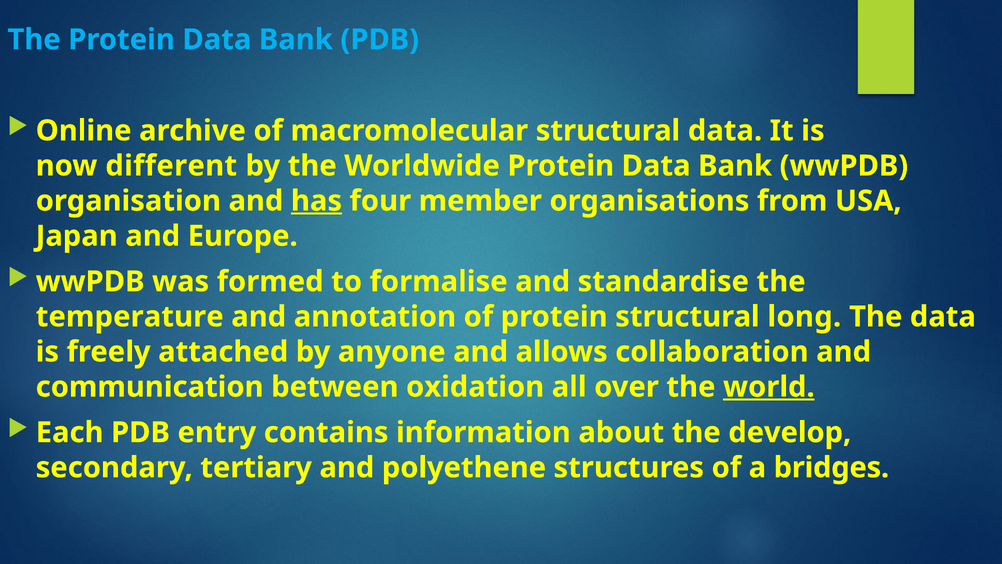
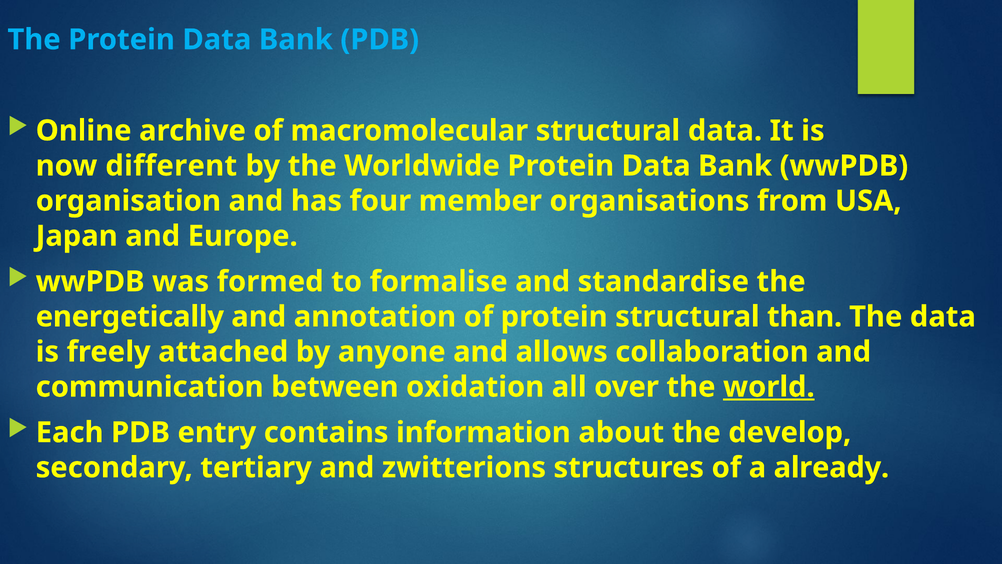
has underline: present -> none
temperature: temperature -> energetically
long: long -> than
polyethene: polyethene -> zwitterions
bridges: bridges -> already
